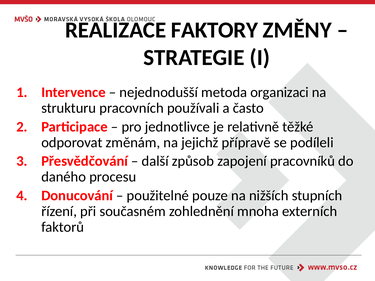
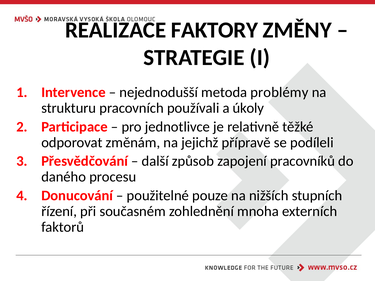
organizaci: organizaci -> problémy
často: často -> úkoly
